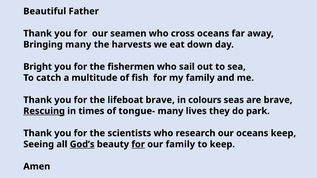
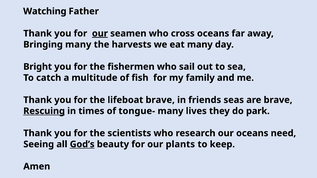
Beautiful: Beautiful -> Watching
our at (100, 33) underline: none -> present
eat down: down -> many
colours: colours -> friends
oceans keep: keep -> need
for at (138, 145) underline: present -> none
our family: family -> plants
